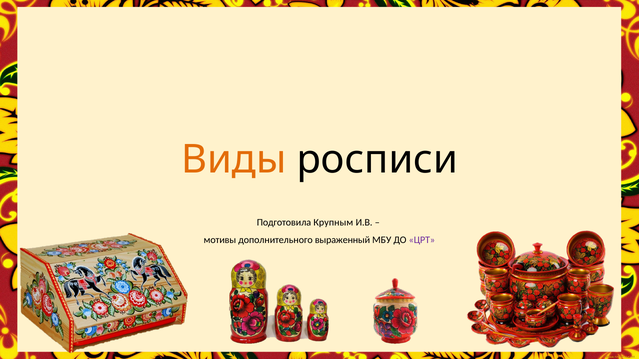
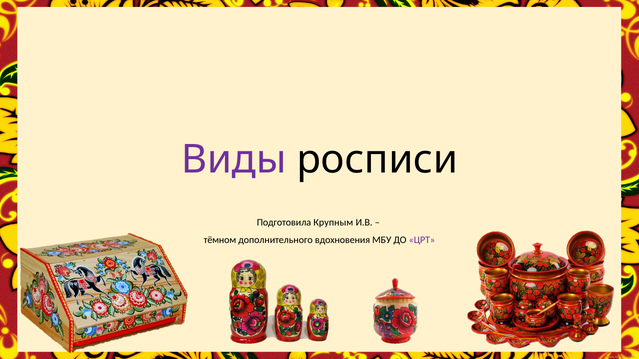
Виды colour: orange -> purple
мотивы: мотивы -> тёмном
выраженный: выраженный -> вдохновения
